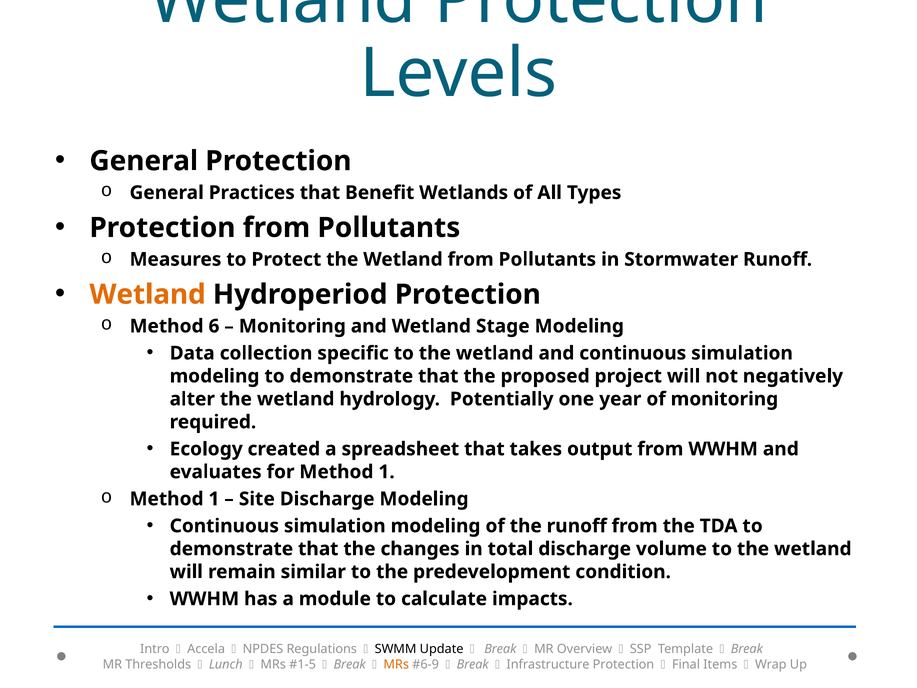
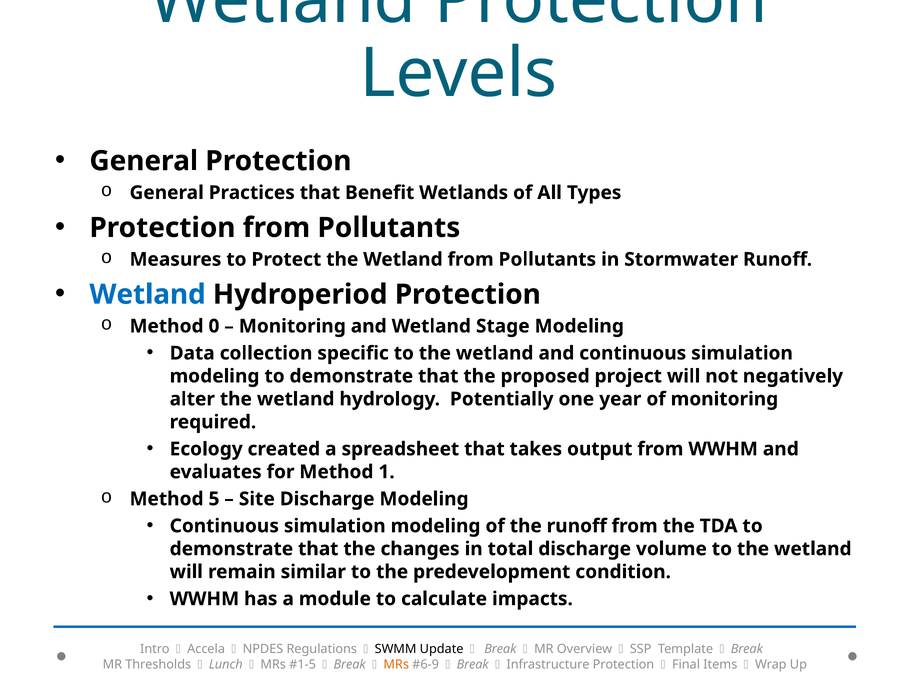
Wetland at (148, 294) colour: orange -> blue
6: 6 -> 0
1 at (214, 499): 1 -> 5
